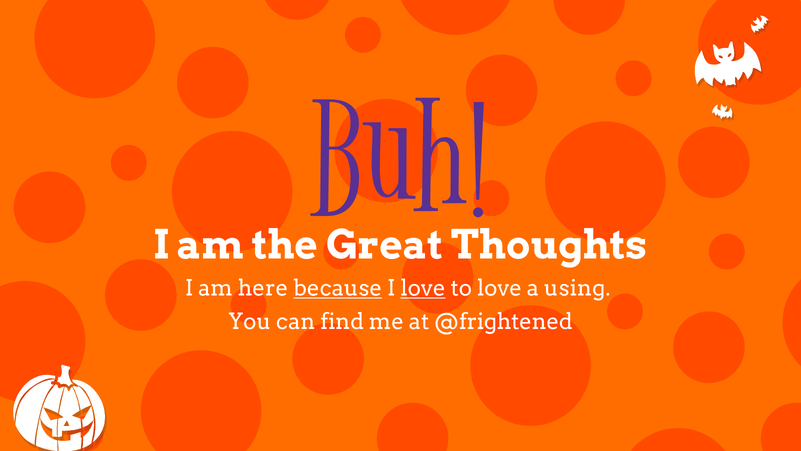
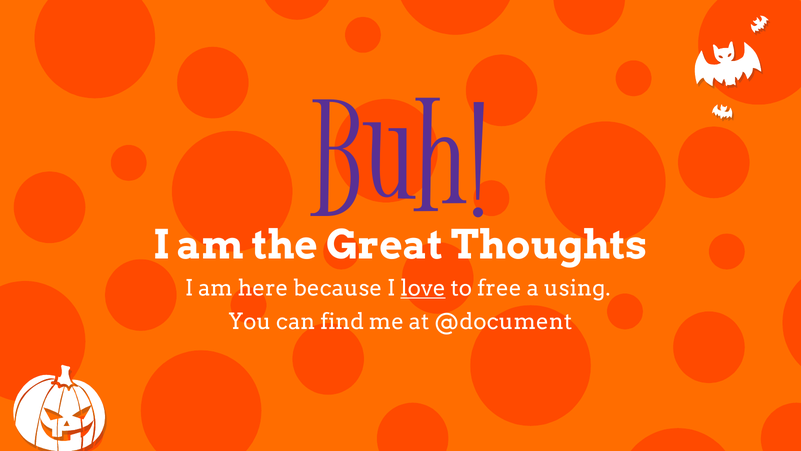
because underline: present -> none
to love: love -> free
@frightened: @frightened -> @document
